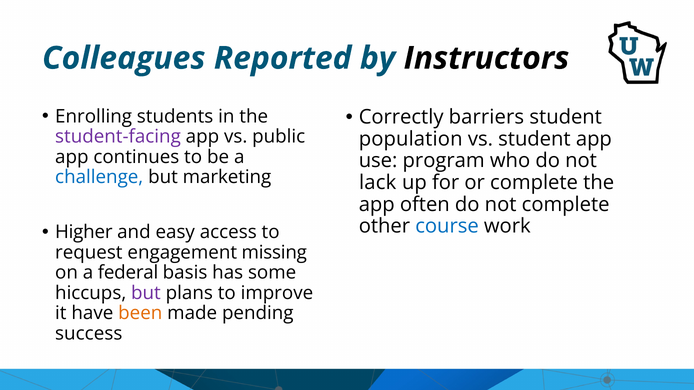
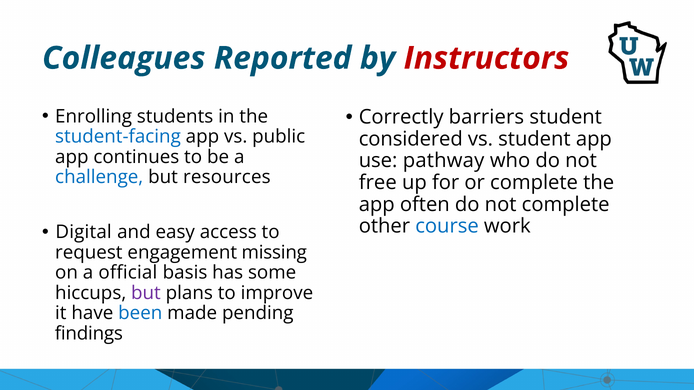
Instructors colour: black -> red
student-facing colour: purple -> blue
population: population -> considered
program: program -> pathway
marketing: marketing -> resources
lack: lack -> free
Higher: Higher -> Digital
federal: federal -> official
been colour: orange -> blue
success: success -> findings
